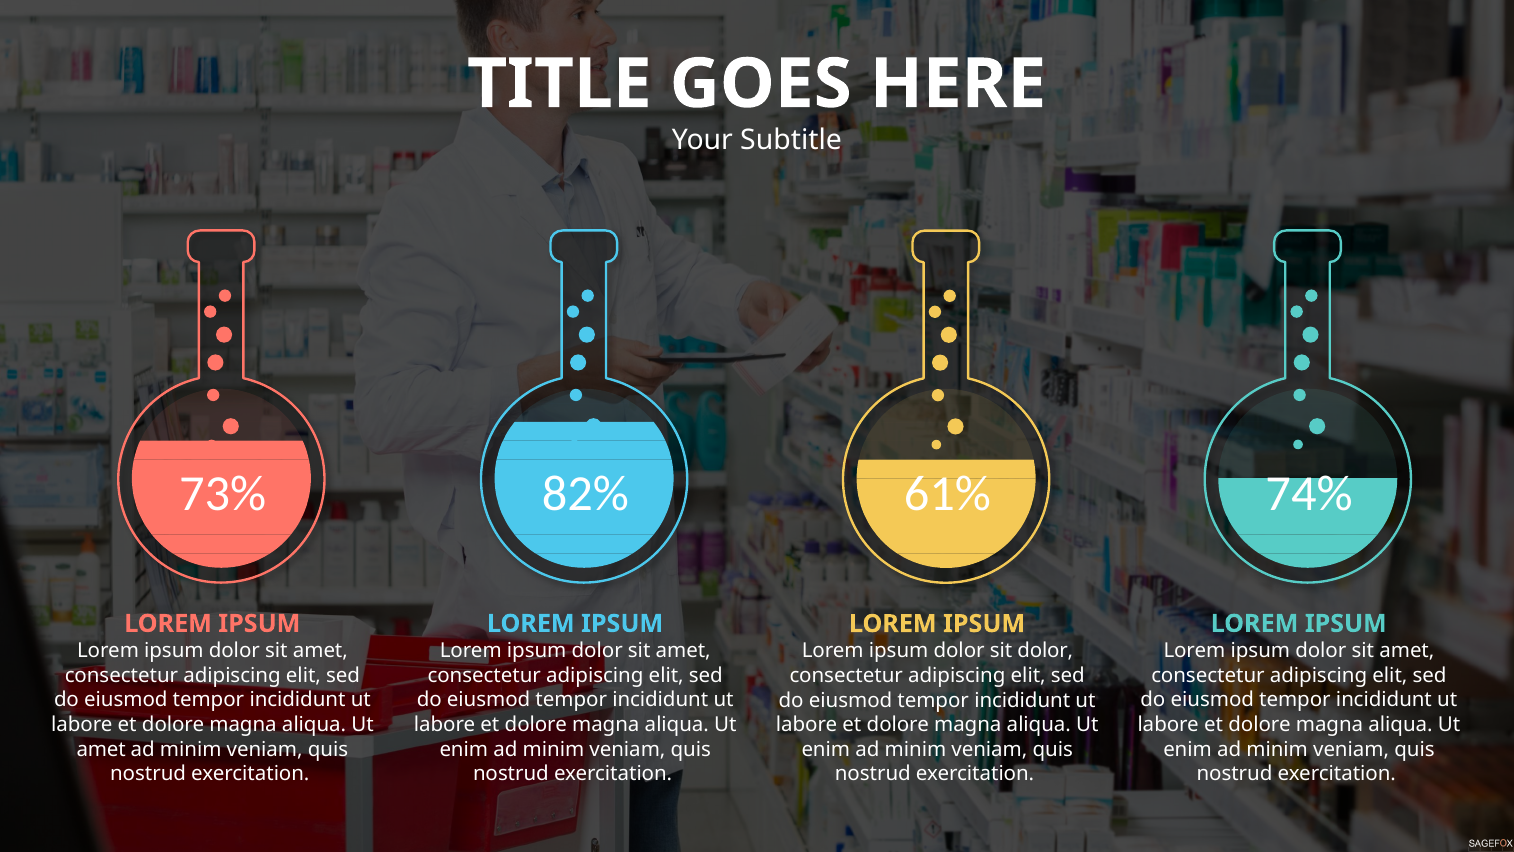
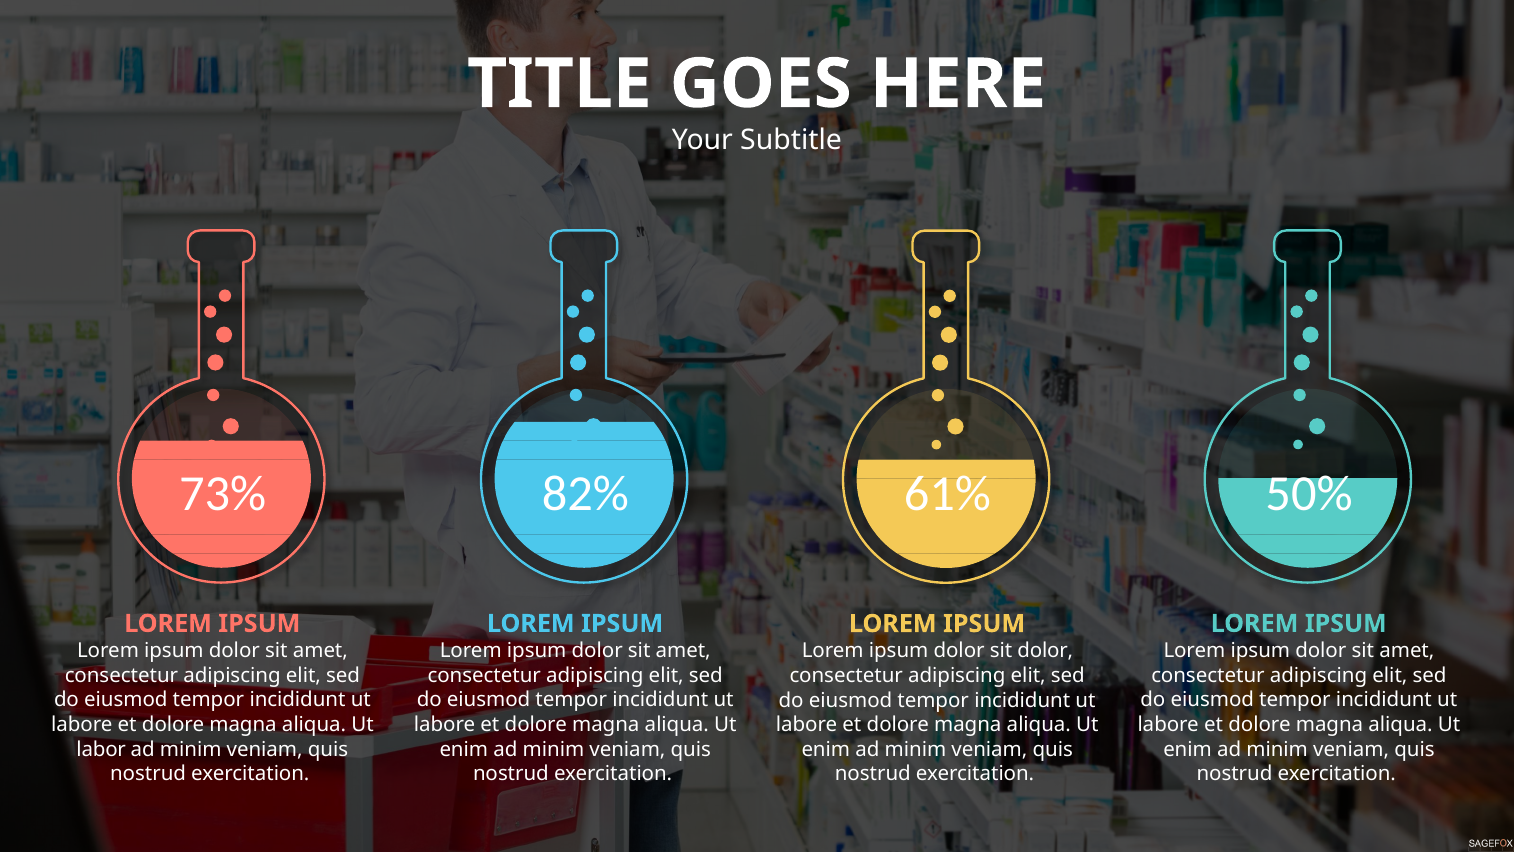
74%: 74% -> 50%
amet at (101, 749): amet -> labor
